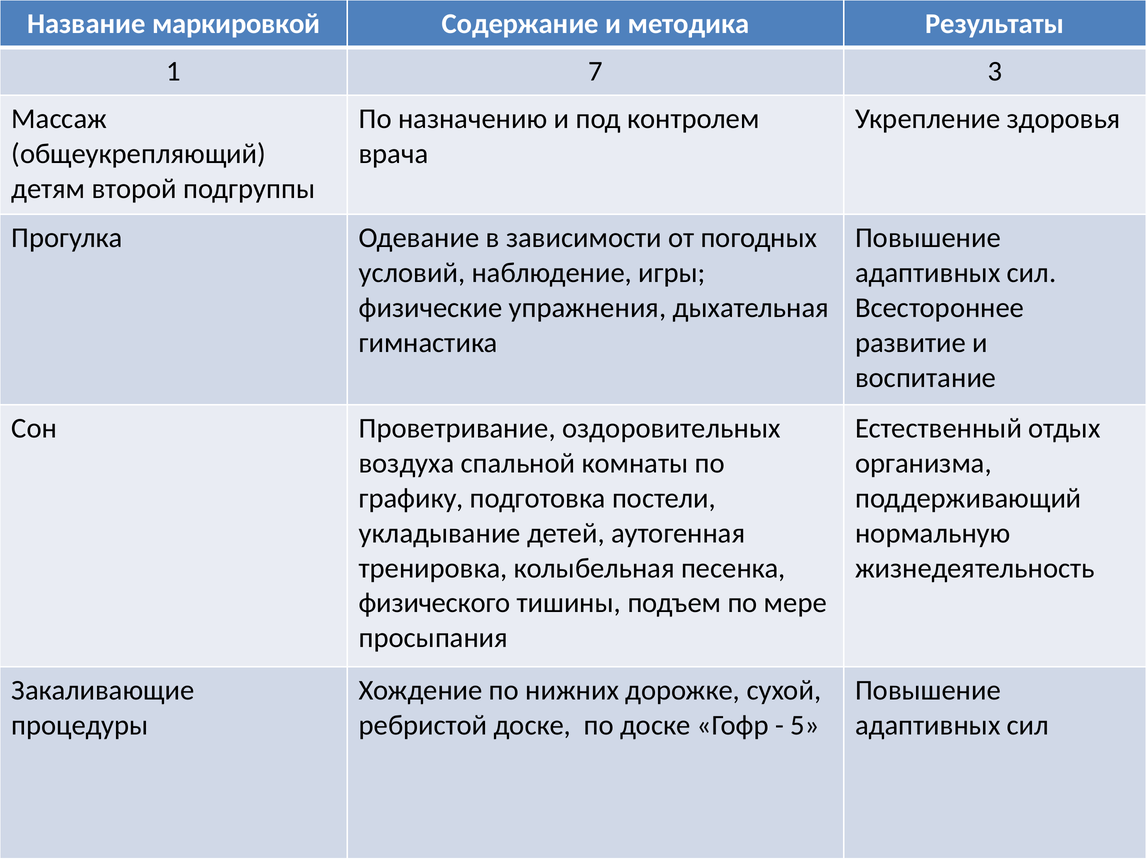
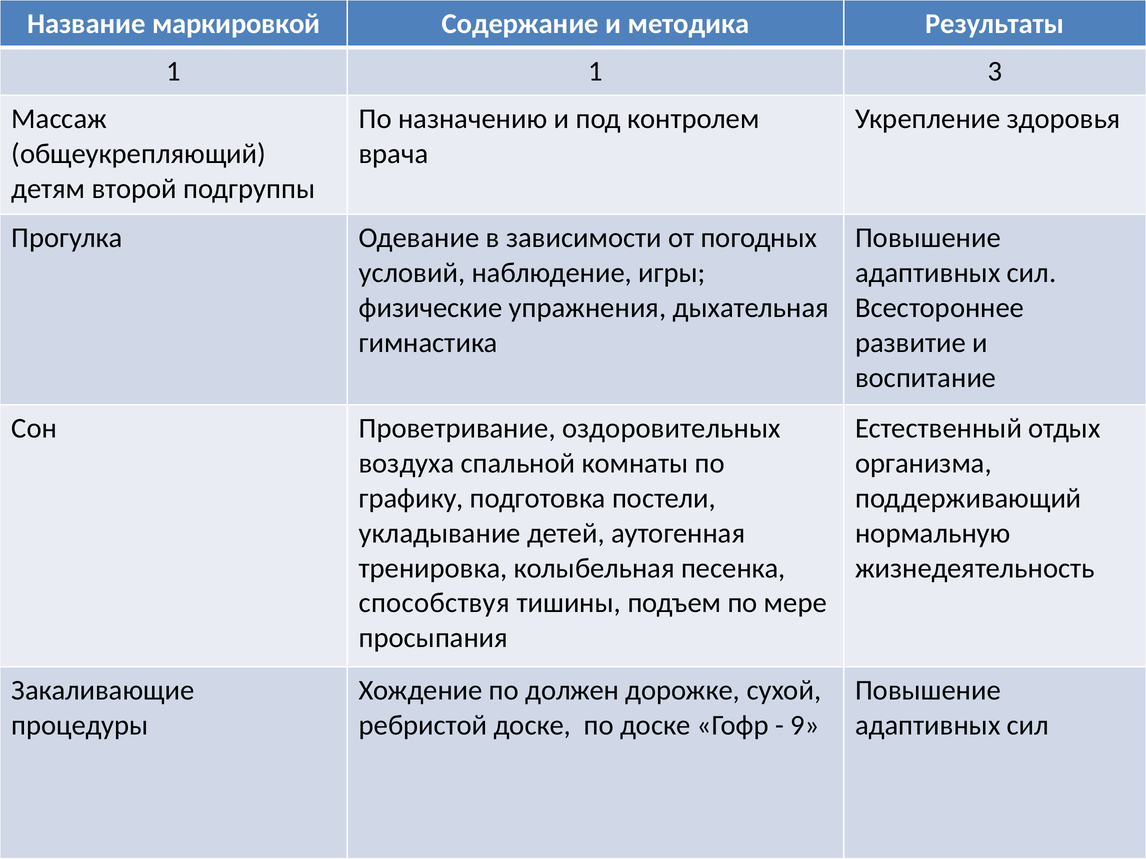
1 7: 7 -> 1
физического: физического -> способствуя
нижних: нижних -> должен
5: 5 -> 9
